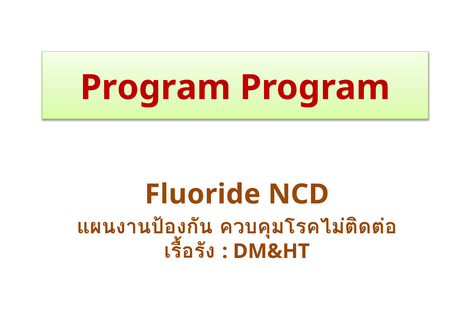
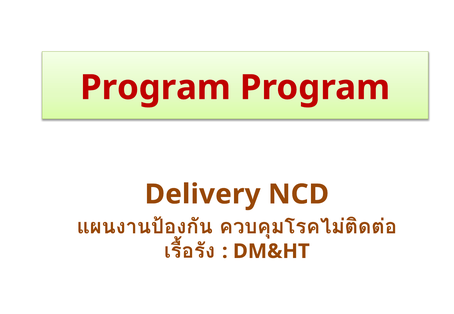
Fluoride: Fluoride -> Delivery
